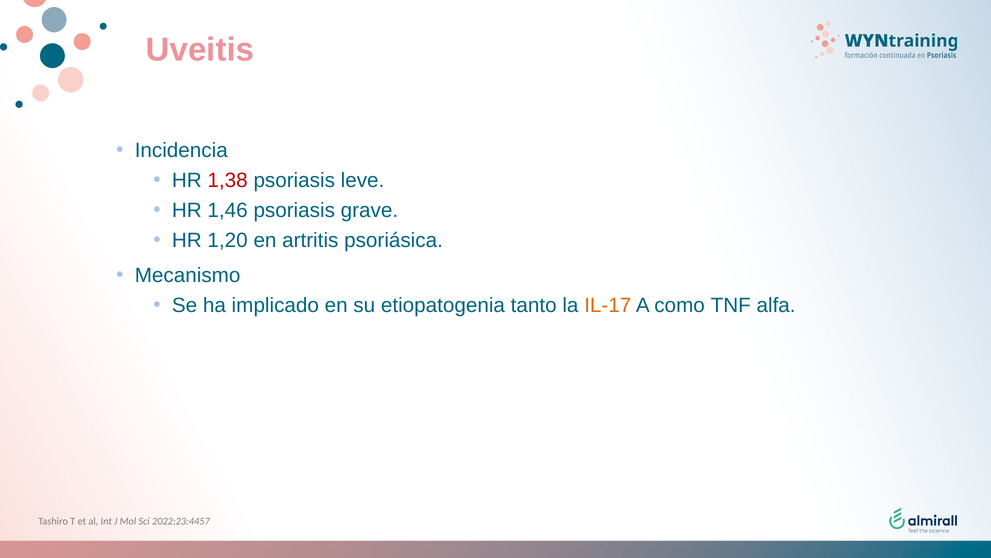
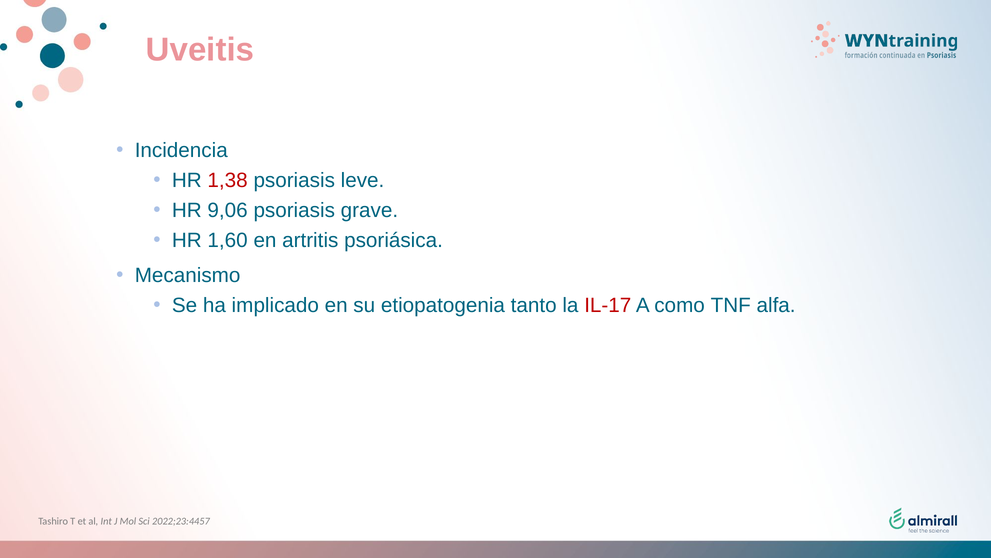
1,46: 1,46 -> 9,06
1,20: 1,20 -> 1,60
IL-17 colour: orange -> red
